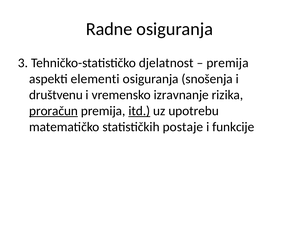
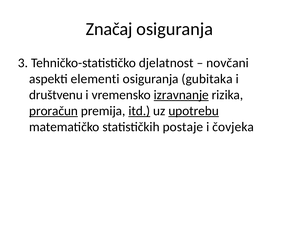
Radne: Radne -> Značaj
premija at (228, 63): premija -> novčani
snošenja: snošenja -> gubitaka
izravnanje underline: none -> present
upotrebu underline: none -> present
funkcije: funkcije -> čovjeka
